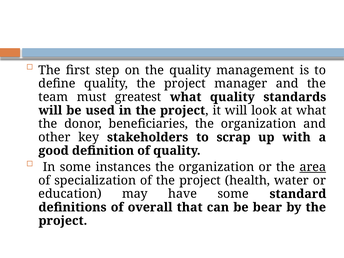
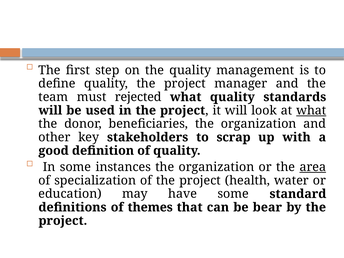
greatest: greatest -> rejected
what at (311, 110) underline: none -> present
overall: overall -> themes
